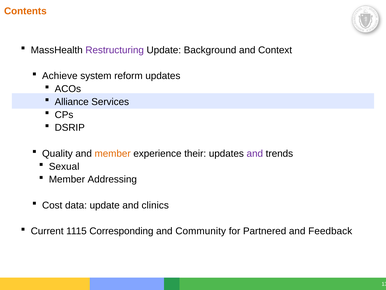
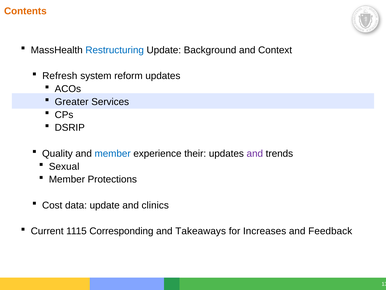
Restructuring colour: purple -> blue
Achieve: Achieve -> Refresh
Alliance: Alliance -> Greater
member at (113, 153) colour: orange -> blue
Addressing: Addressing -> Protections
Community: Community -> Takeaways
Partnered: Partnered -> Increases
